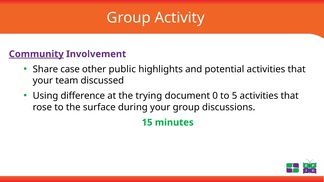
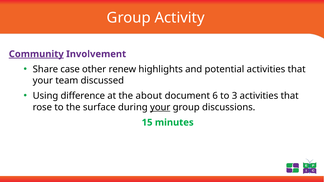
public: public -> renew
trying: trying -> about
0: 0 -> 6
5: 5 -> 3
your at (160, 107) underline: none -> present
